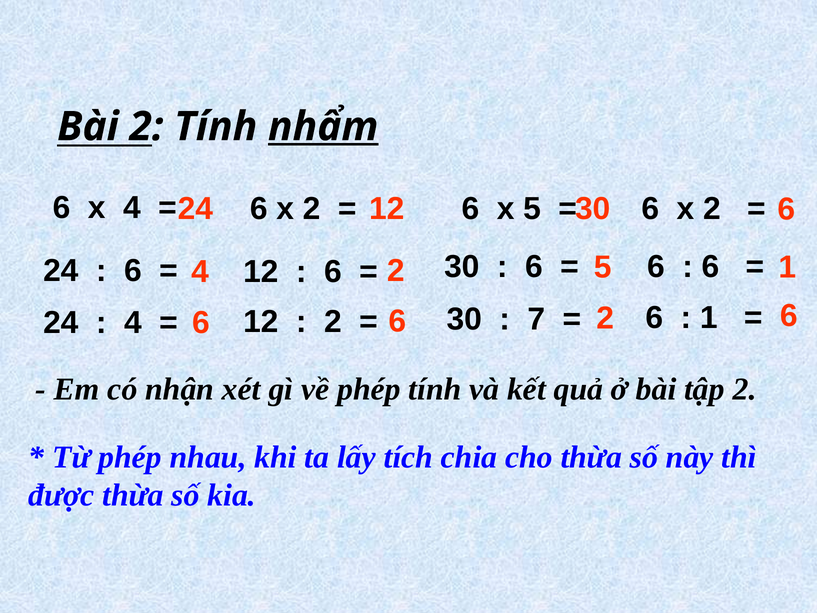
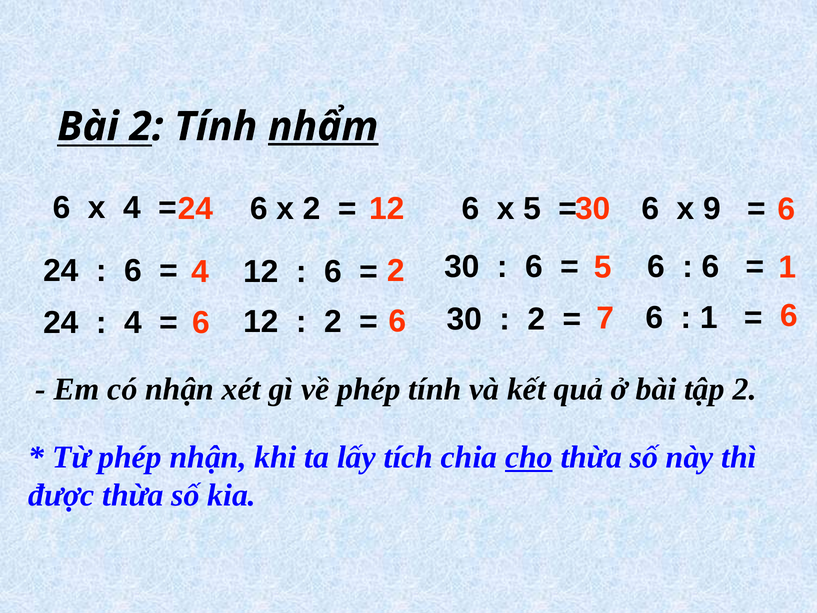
2 at (712, 209): 2 -> 9
7 at (536, 319): 7 -> 2
2 at (605, 318): 2 -> 7
phép nhau: nhau -> nhận
cho underline: none -> present
